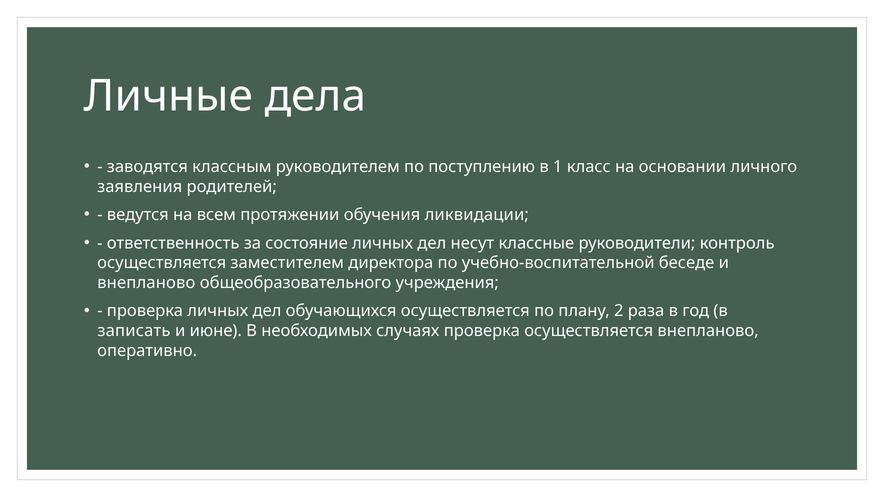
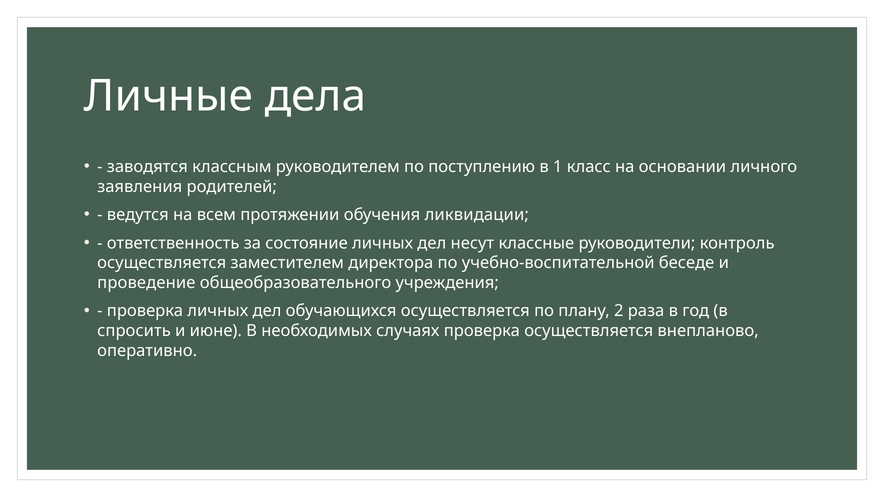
внепланово at (146, 283): внепланово -> проведение
записать: записать -> спросить
